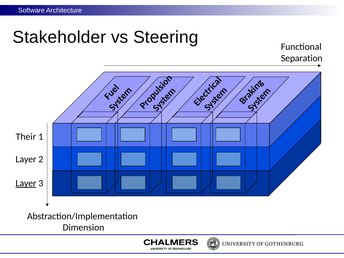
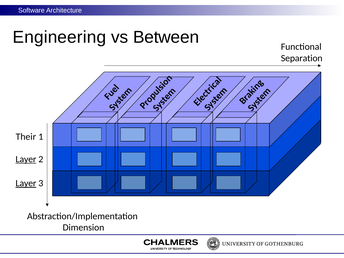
Stakeholder: Stakeholder -> Engineering
Steering: Steering -> Between
Layer at (26, 159) underline: none -> present
